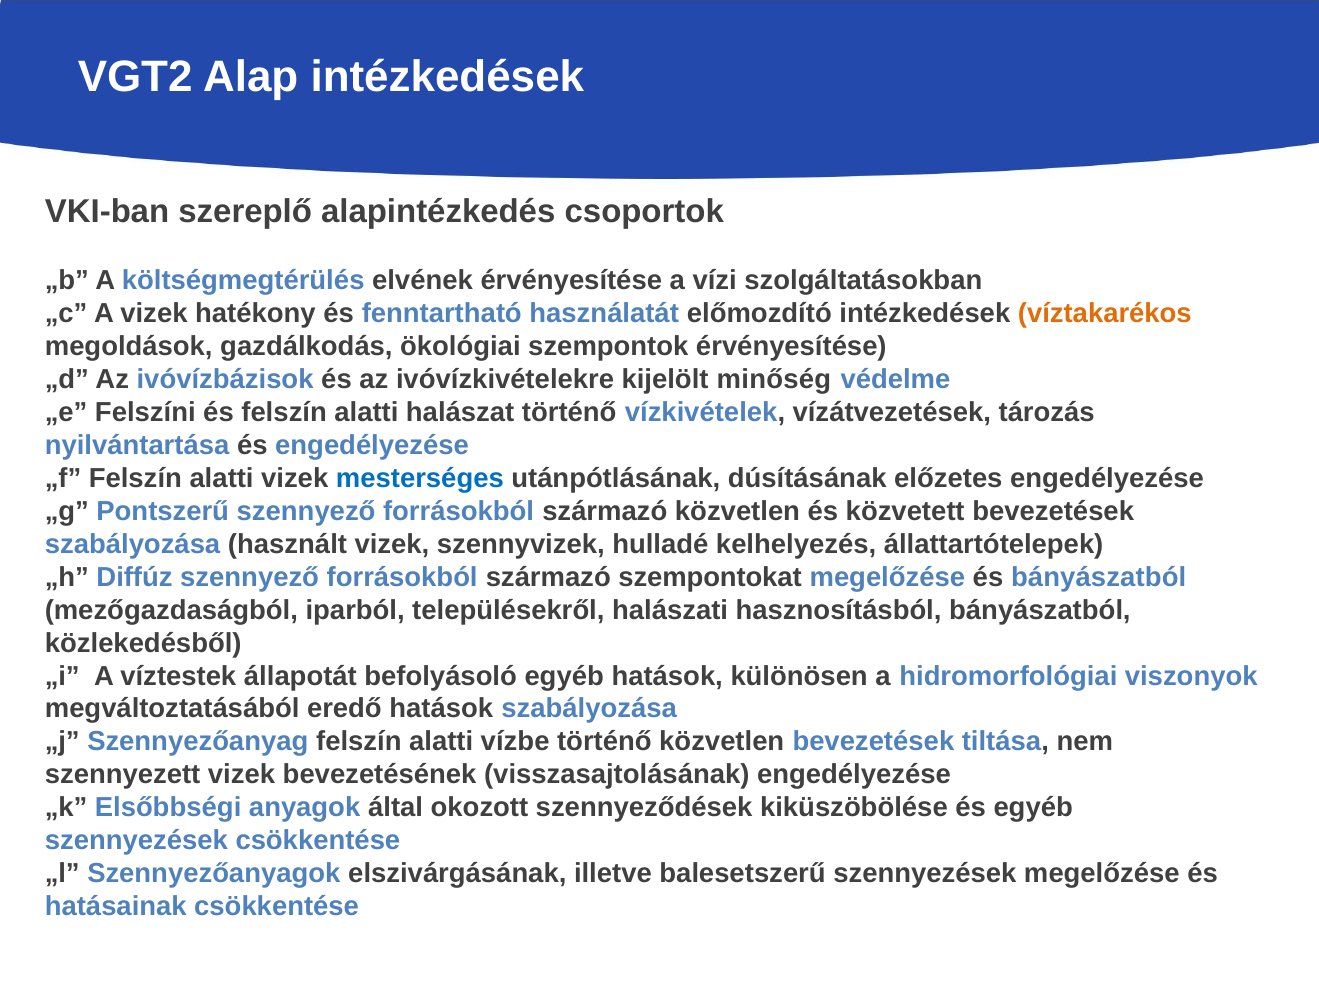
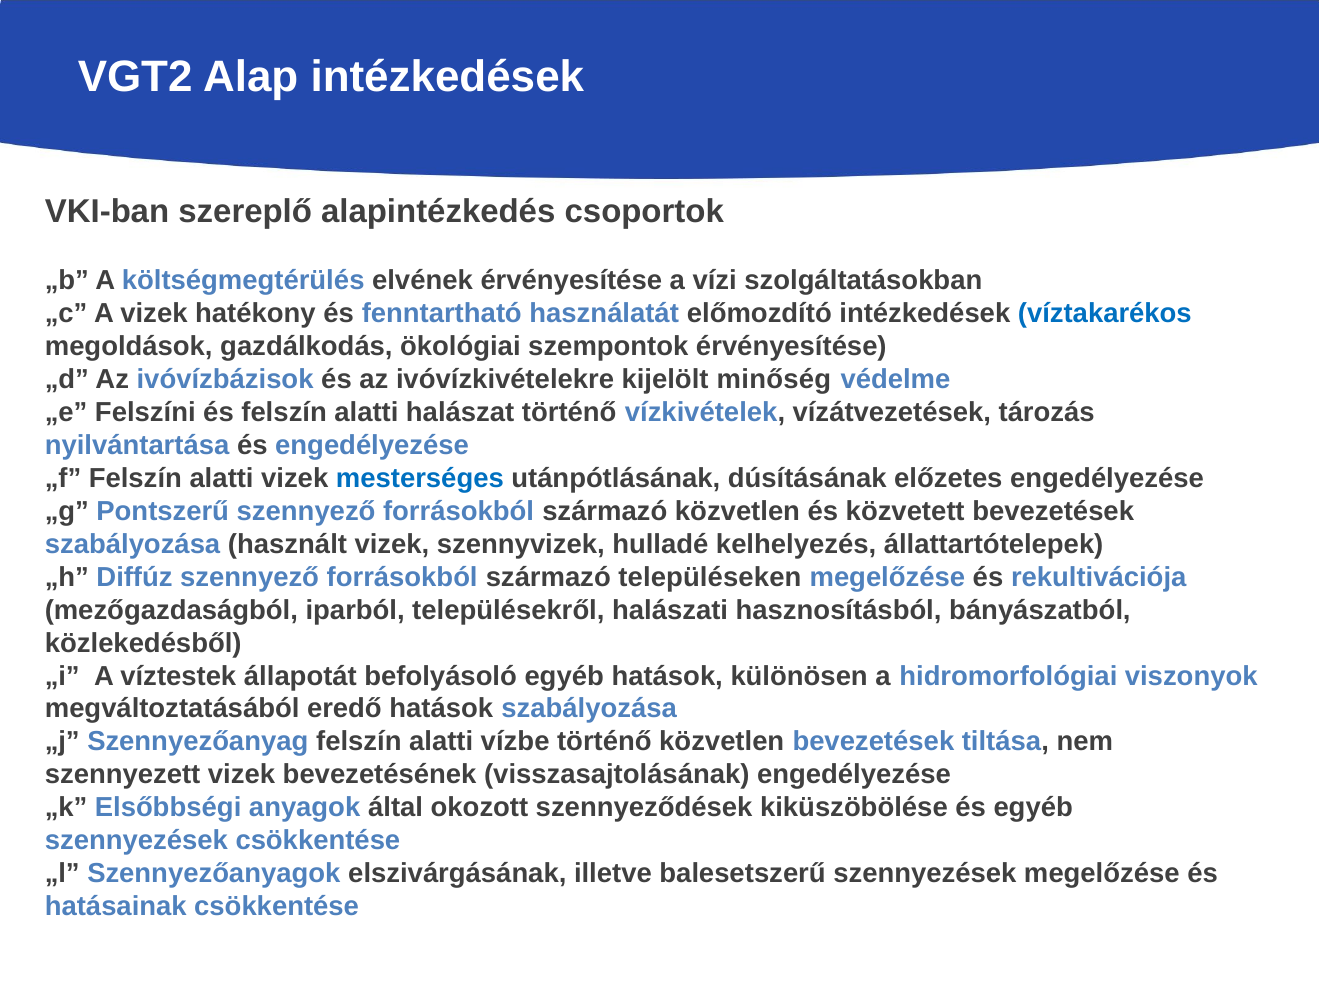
víztakarékos colour: orange -> blue
szempontokat: szempontokat -> településeken
és bányászatból: bányászatból -> rekultivációja
